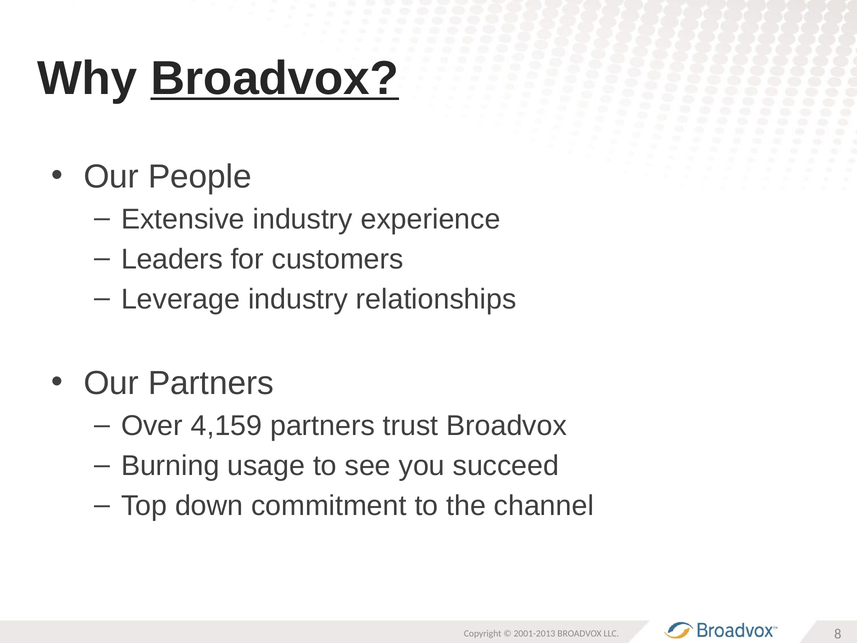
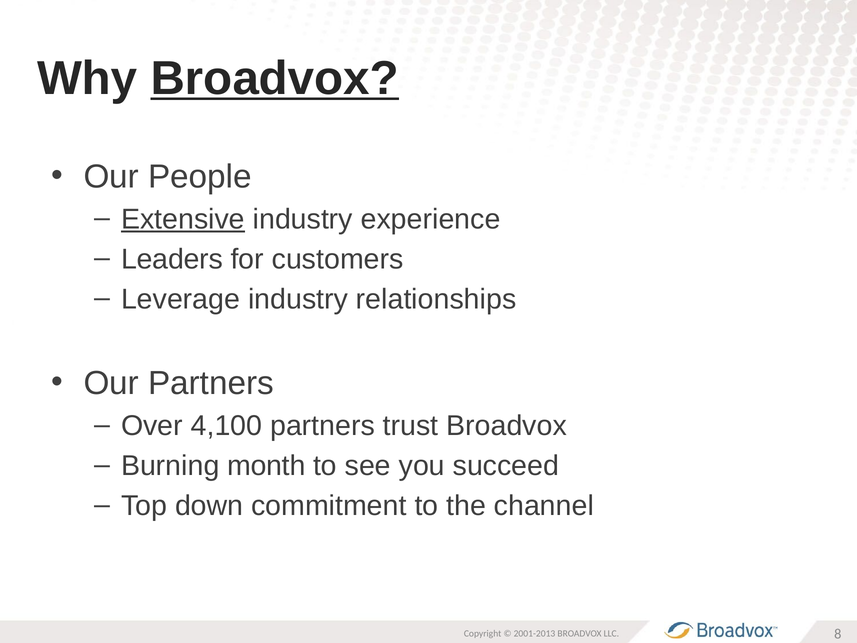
Extensive underline: none -> present
4,159: 4,159 -> 4,100
usage: usage -> month
